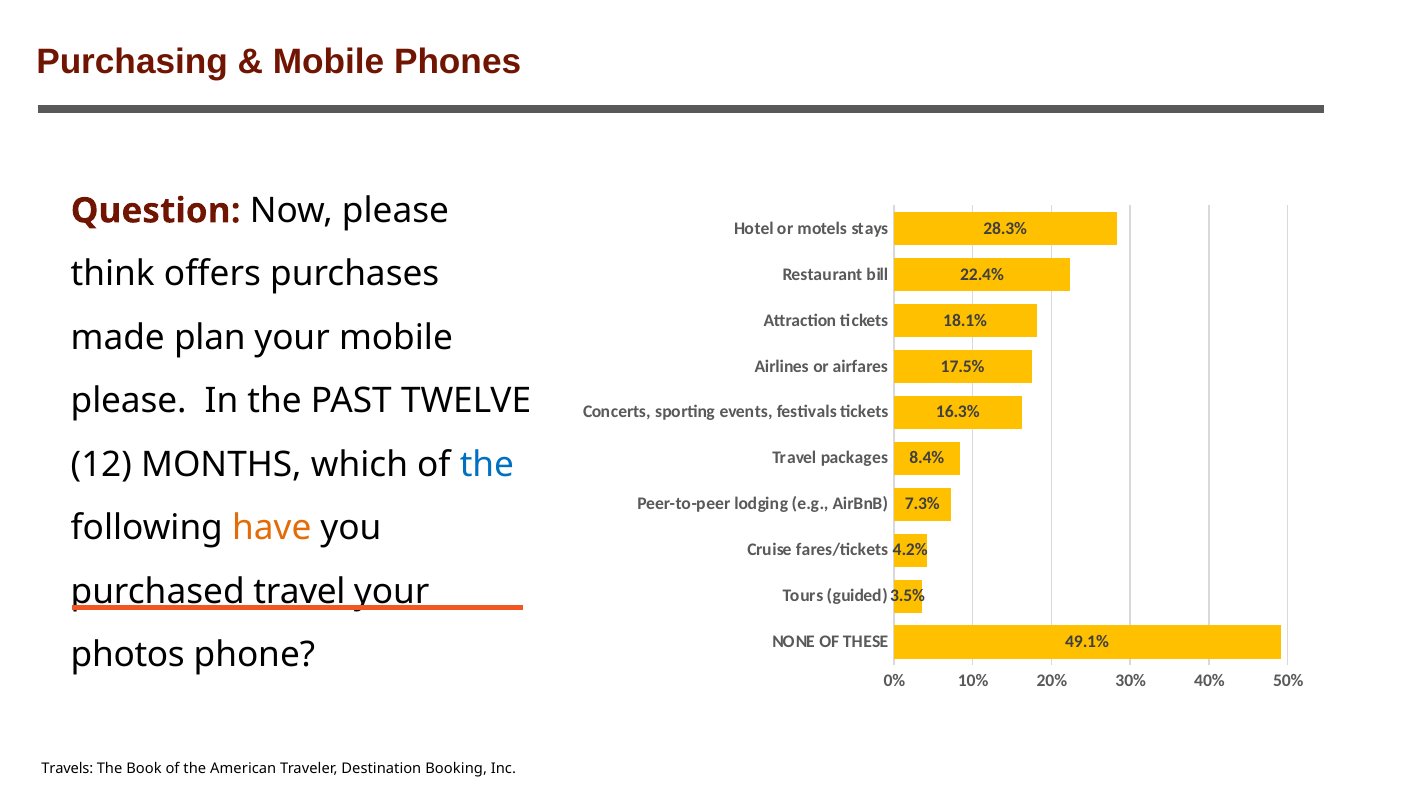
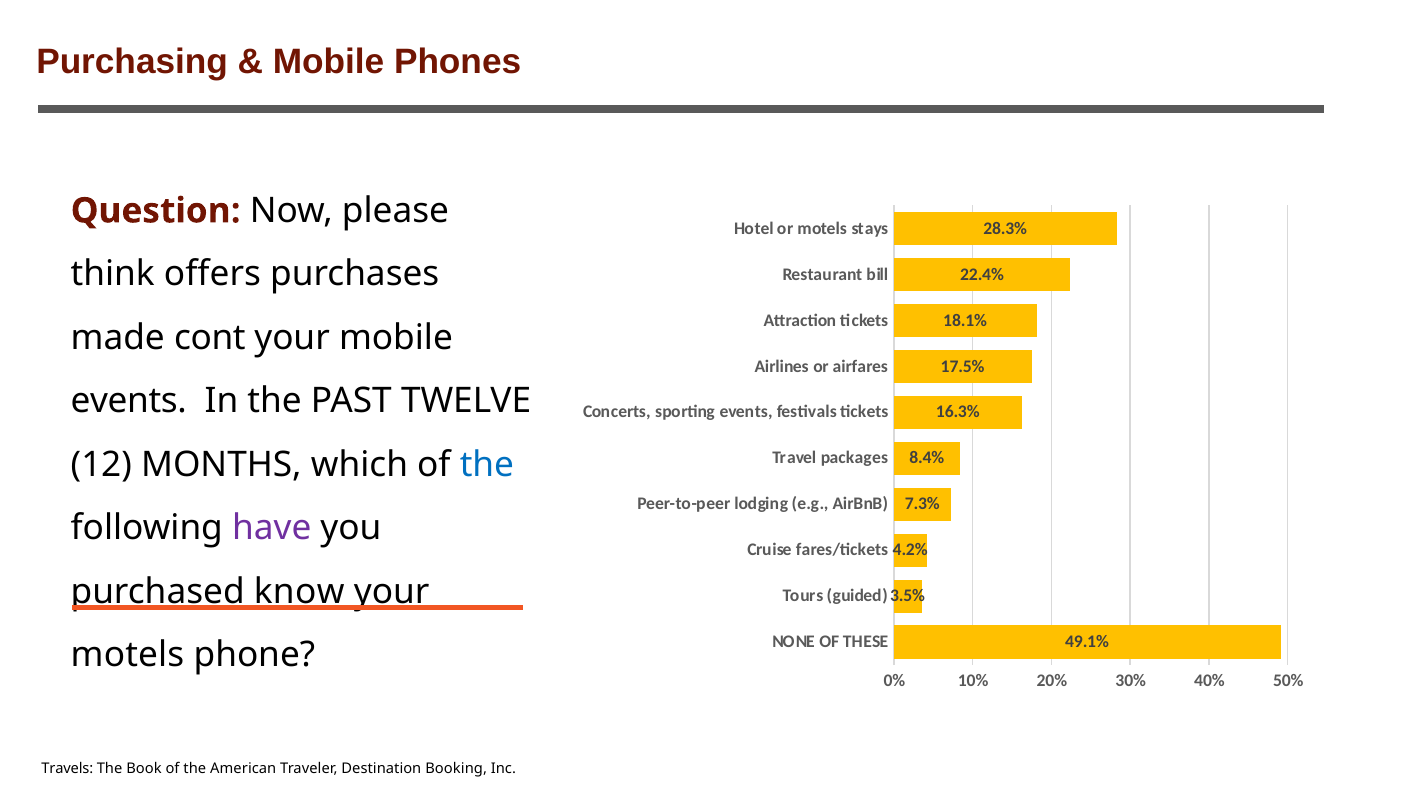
made plan: plan -> cont
please at (129, 401): please -> events
have colour: orange -> purple
purchased travel: travel -> know
photos at (128, 655): photos -> motels
